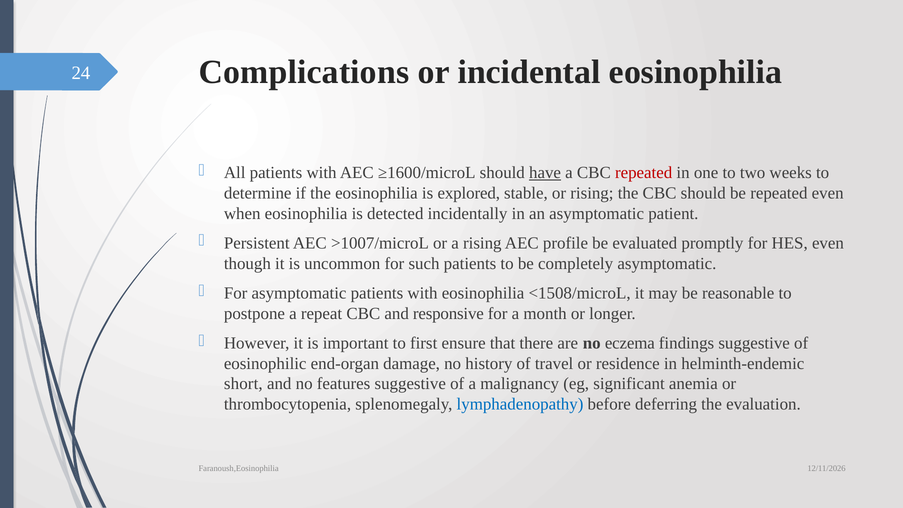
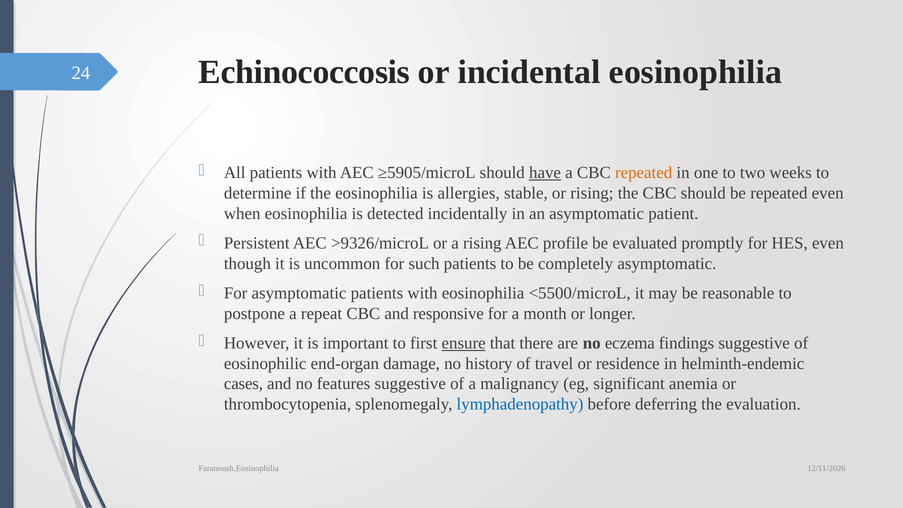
Complications: Complications -> Echinococcosis
≥1600/microL: ≥1600/microL -> ≥5905/microL
repeated at (644, 173) colour: red -> orange
explored: explored -> allergies
>1007/microL: >1007/microL -> >9326/microL
<1508/microL: <1508/microL -> <5500/microL
ensure underline: none -> present
short: short -> cases
